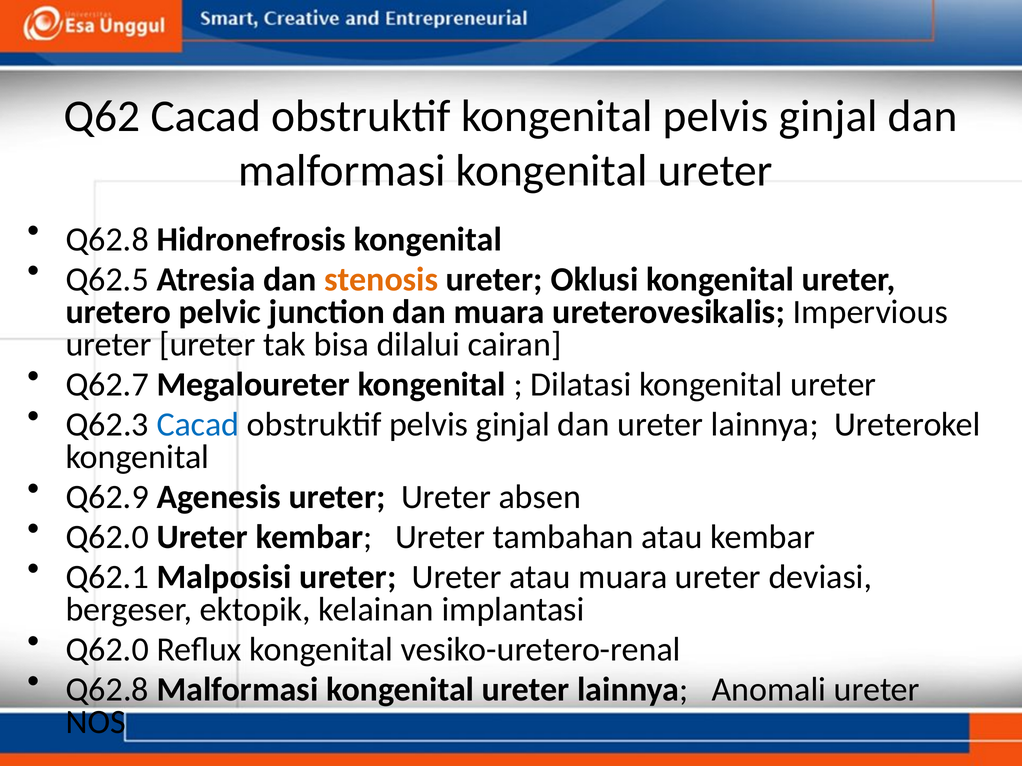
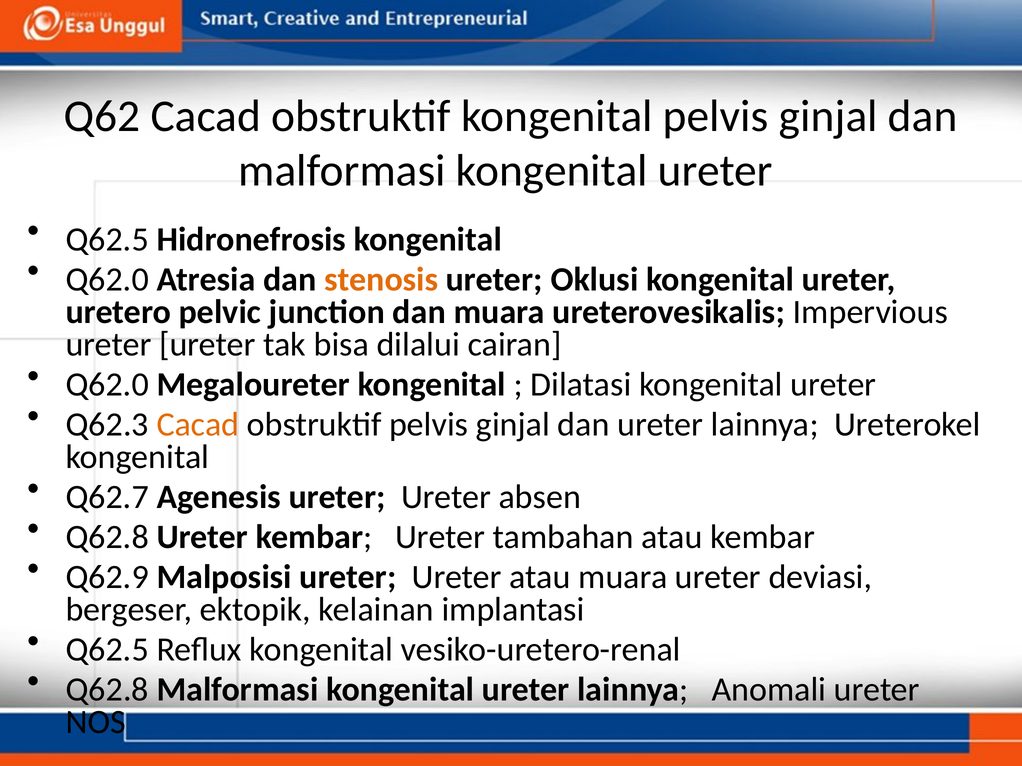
Q62.8 at (107, 240): Q62.8 -> Q62.5
Q62.5 at (107, 279): Q62.5 -> Q62.0
Q62.7 at (107, 385): Q62.7 -> Q62.0
Cacad at (198, 425) colour: blue -> orange
Q62.9: Q62.9 -> Q62.7
Q62.0 at (107, 537): Q62.0 -> Q62.8
Q62.1: Q62.1 -> Q62.9
Q62.0 at (107, 650): Q62.0 -> Q62.5
